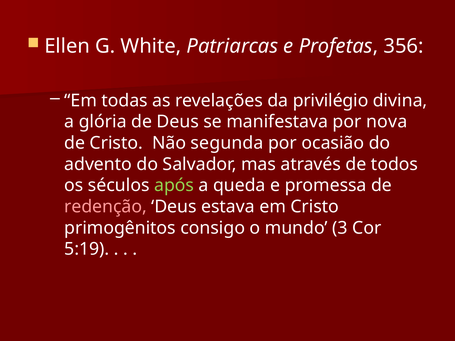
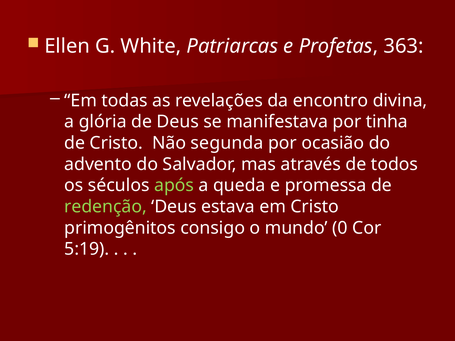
356: 356 -> 363
privilégio: privilégio -> encontro
nova: nova -> tinha
redenção colour: pink -> light green
3: 3 -> 0
